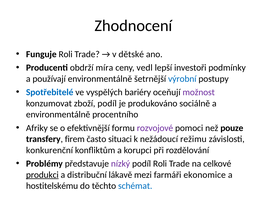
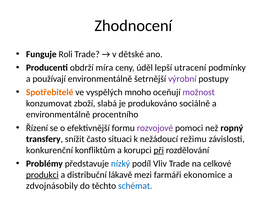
vedl: vedl -> úděl
investoři: investoři -> utracení
výrobní colour: blue -> purple
Spotřebitelé colour: blue -> orange
bariéry: bariéry -> mnoho
zboží podíl: podíl -> slabá
Afriky: Afriky -> Řízení
pouze: pouze -> ropný
firem: firem -> snížit
při underline: none -> present
nízký colour: purple -> blue
podíl Roli: Roli -> Vliv
hostitelskému: hostitelskému -> zdvojnásobily
